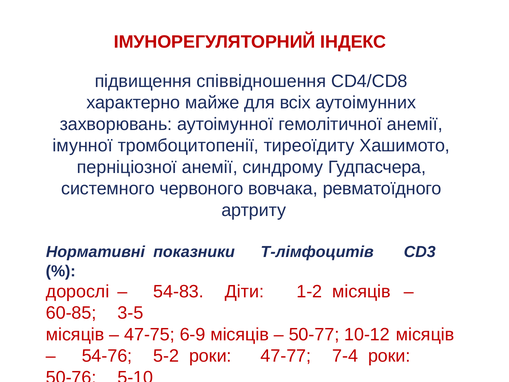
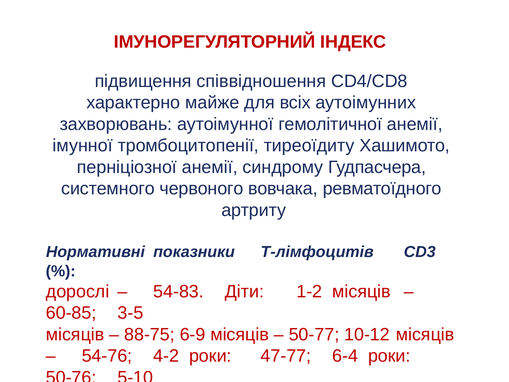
47-75: 47-75 -> 88-75
5-2: 5-2 -> 4-2
7-4: 7-4 -> 6-4
